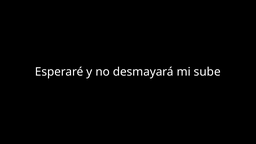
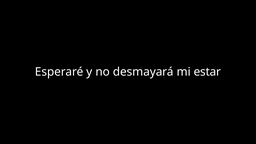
sube: sube -> estar
